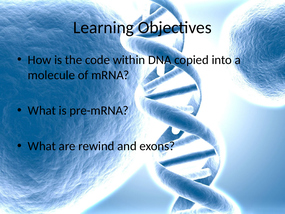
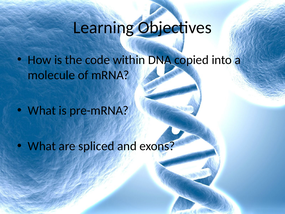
rewind: rewind -> spliced
